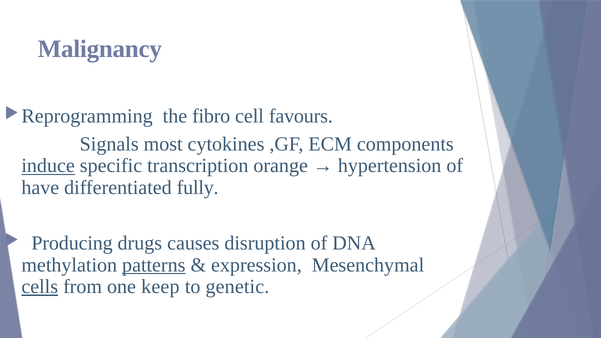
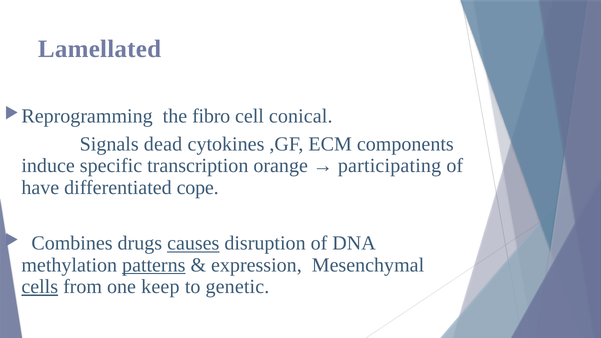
Malignancy: Malignancy -> Lamellated
favours: favours -> conical
most: most -> dead
induce underline: present -> none
hypertension: hypertension -> participating
fully: fully -> cope
Producing: Producing -> Combines
causes underline: none -> present
